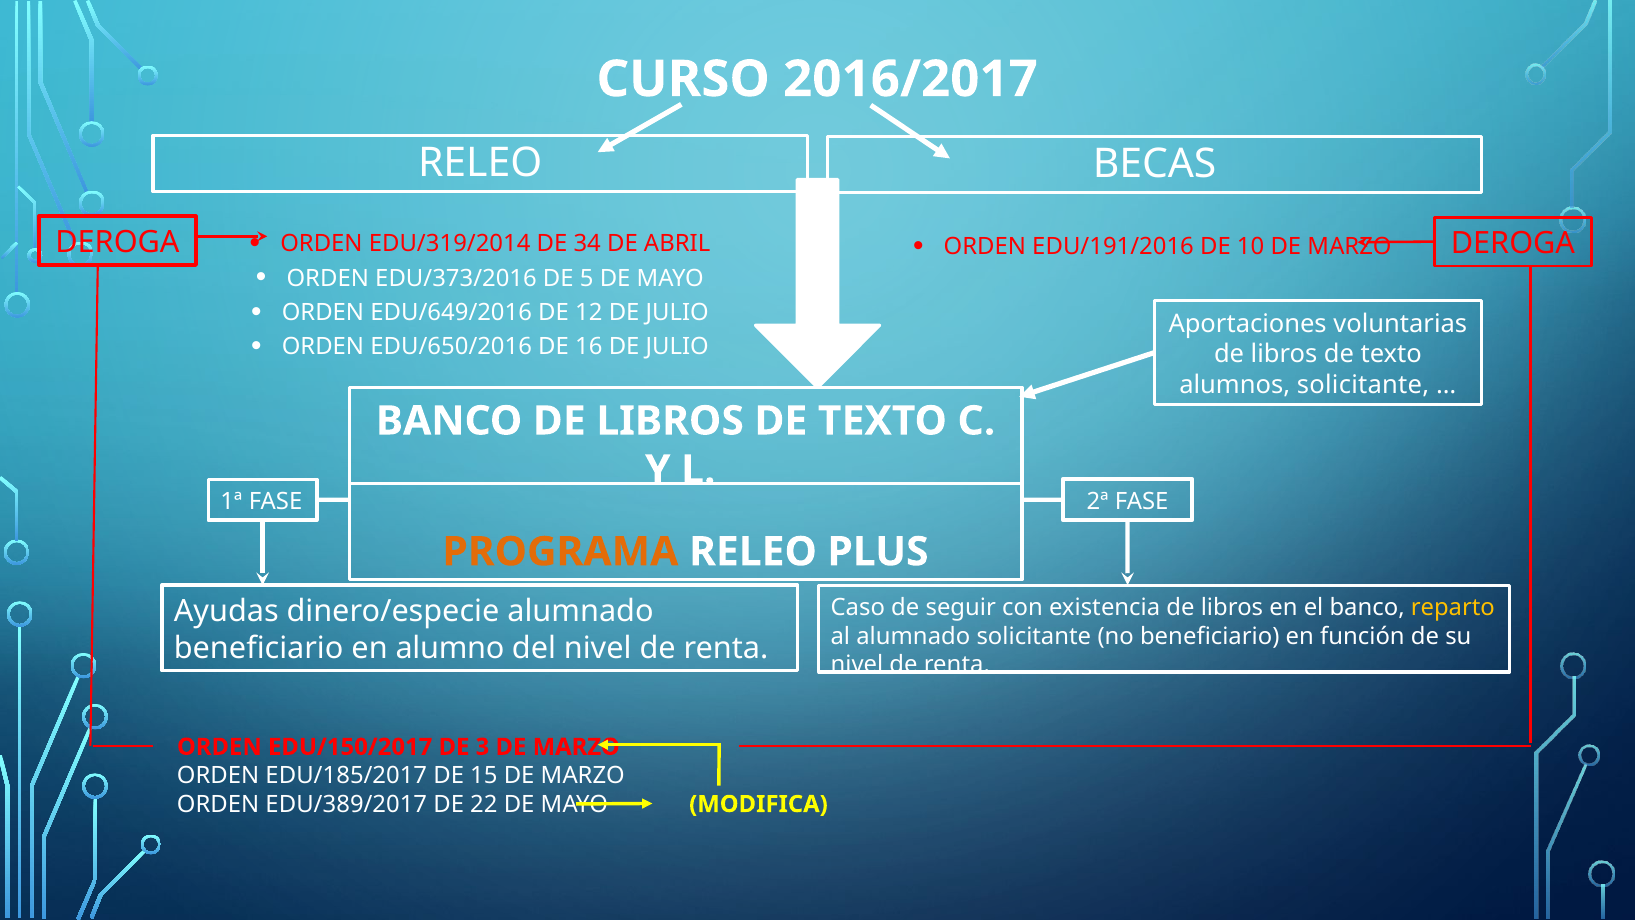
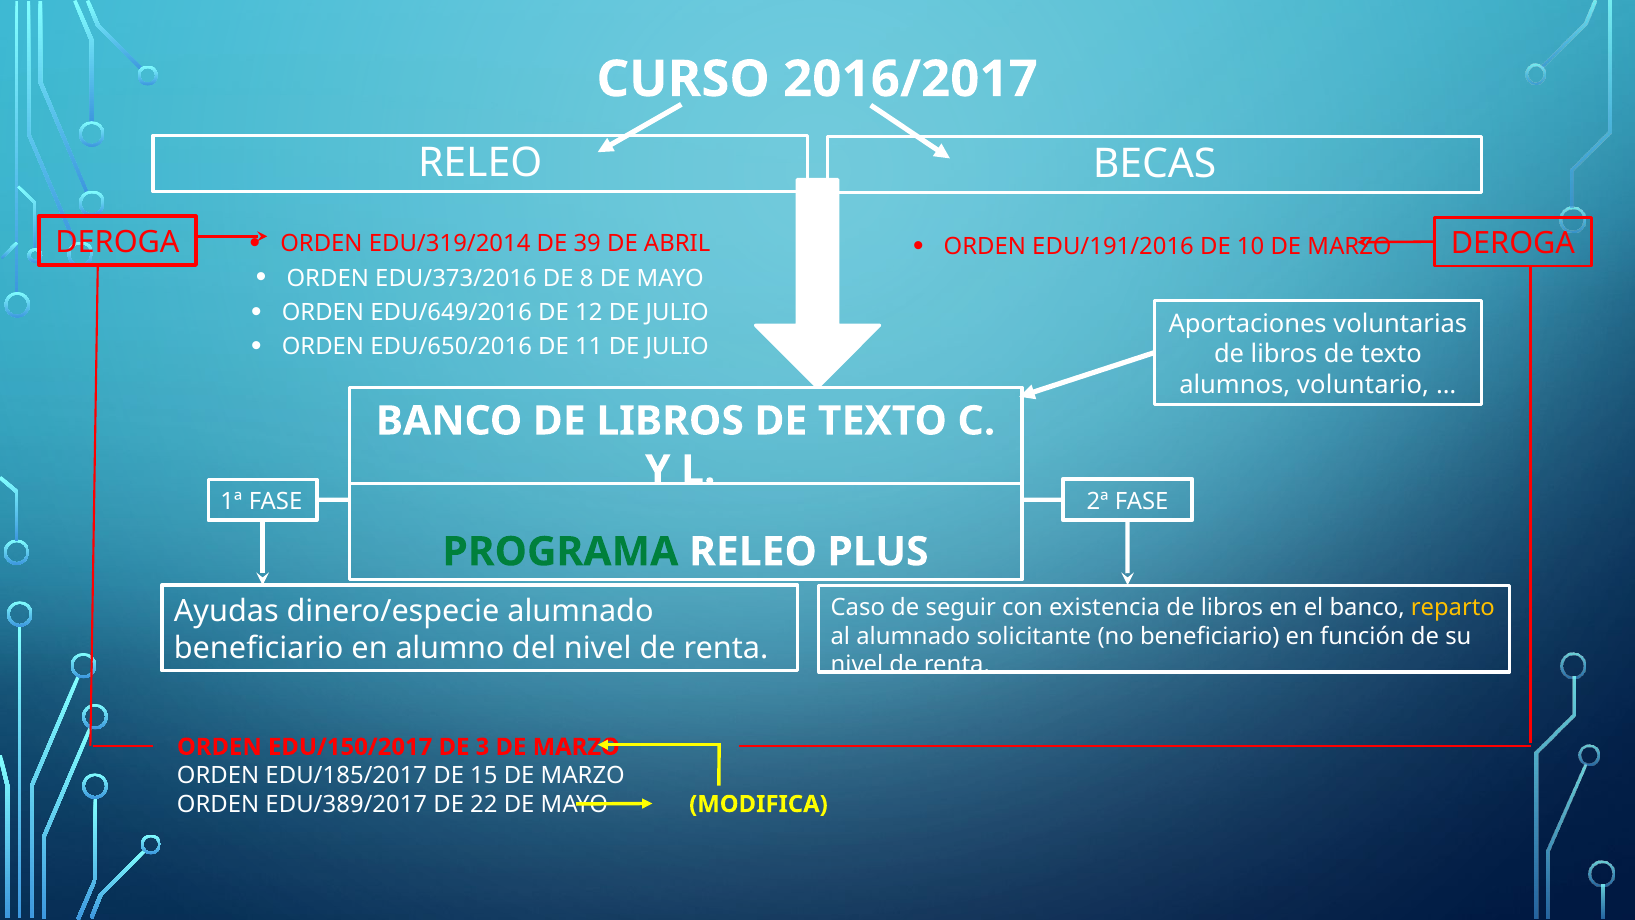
34: 34 -> 39
5: 5 -> 8
16: 16 -> 11
alumnos solicitante: solicitante -> voluntario
PROGRAMA colour: orange -> green
